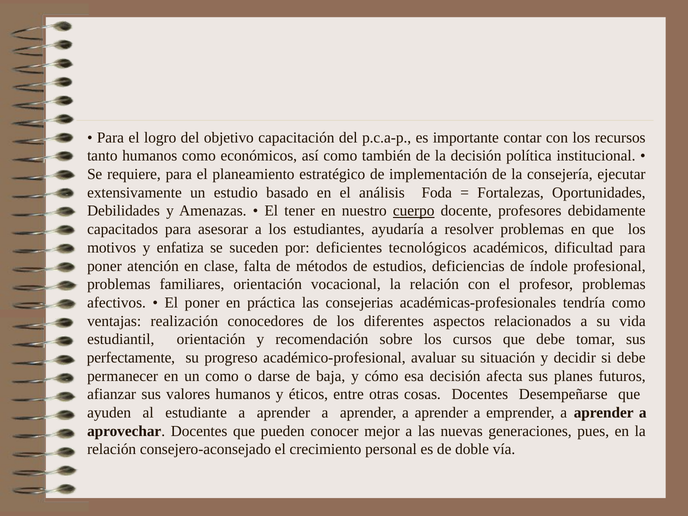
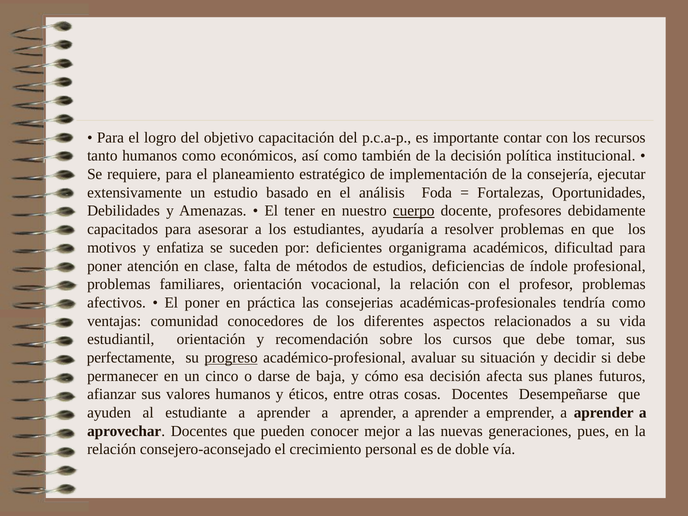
tecnológicos: tecnológicos -> organigrama
realización: realización -> comunidad
progreso underline: none -> present
un como: como -> cinco
